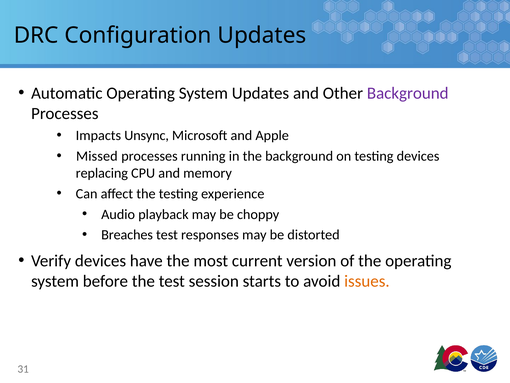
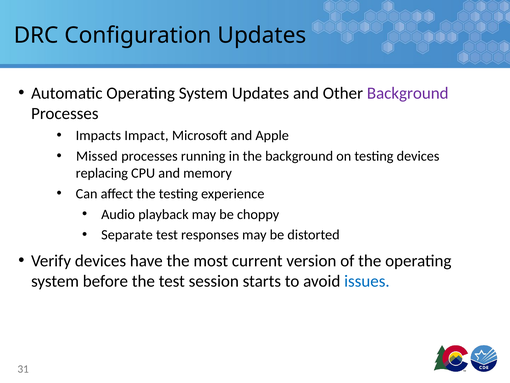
Unsync: Unsync -> Impact
Breaches: Breaches -> Separate
issues colour: orange -> blue
